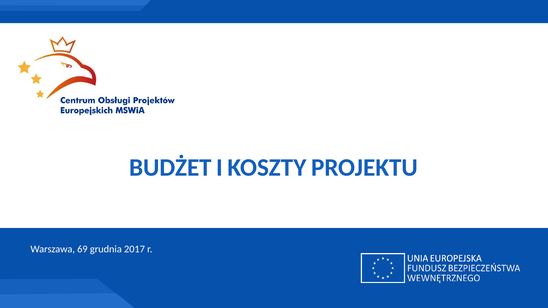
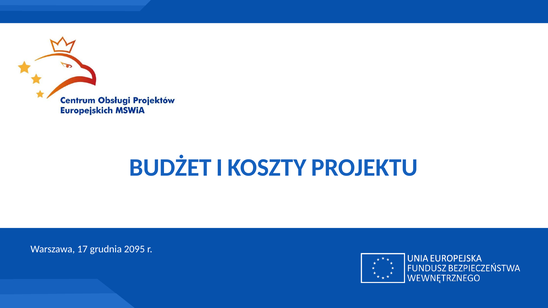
69: 69 -> 17
2017: 2017 -> 2095
